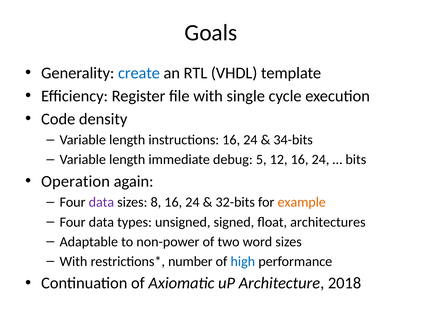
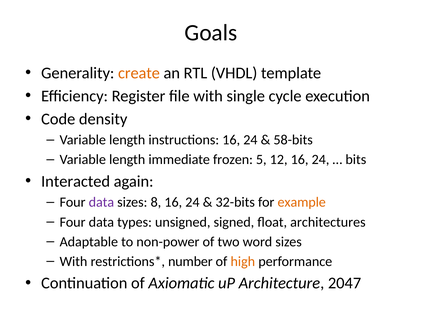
create colour: blue -> orange
34-bits: 34-bits -> 58-bits
debug: debug -> frozen
Operation: Operation -> Interacted
high colour: blue -> orange
2018: 2018 -> 2047
